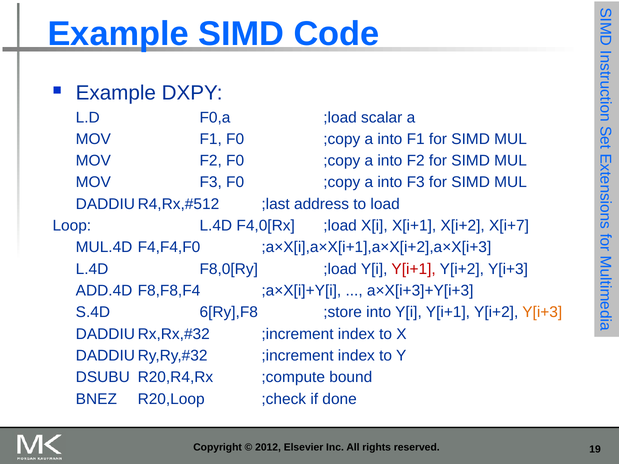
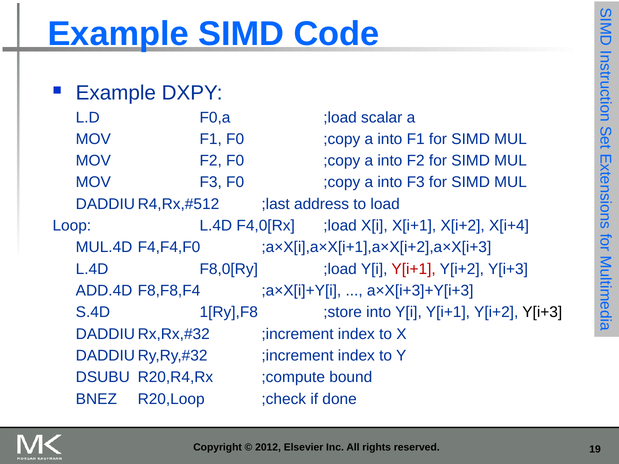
X[i+7: X[i+7 -> X[i+4
6[Ry],F8: 6[Ry],F8 -> 1[Ry],F8
Y[i+3 at (542, 312) colour: orange -> black
